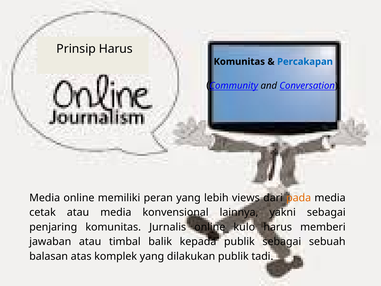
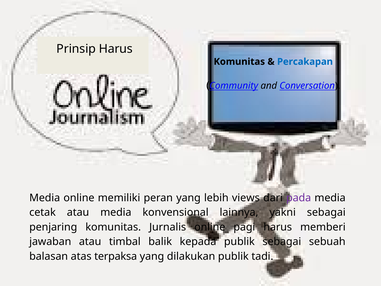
pada colour: orange -> purple
kulo: kulo -> pagi
komplek: komplek -> terpaksa
